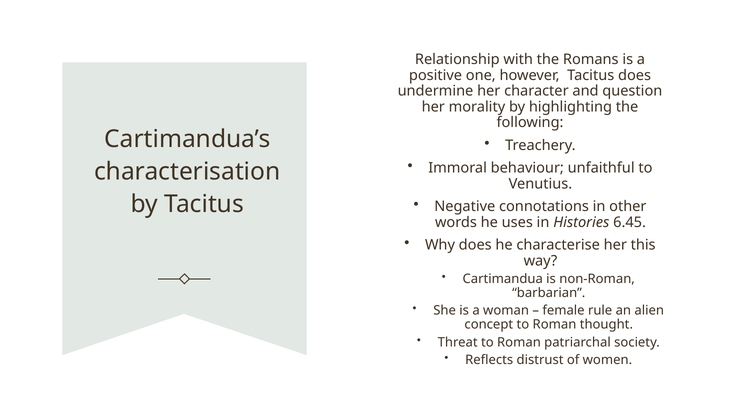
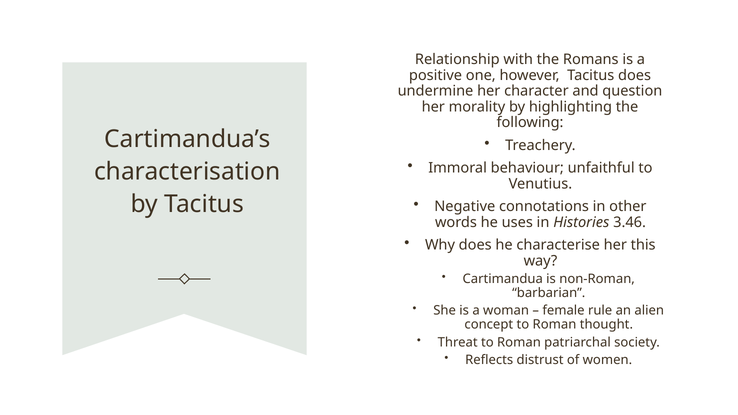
6.45: 6.45 -> 3.46
